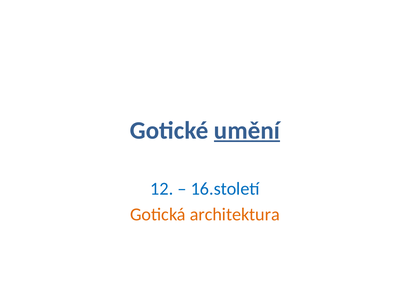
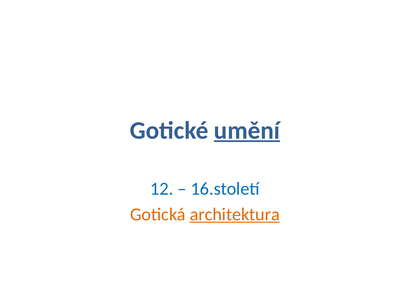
architektura underline: none -> present
